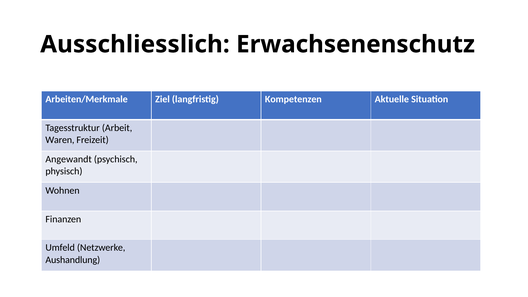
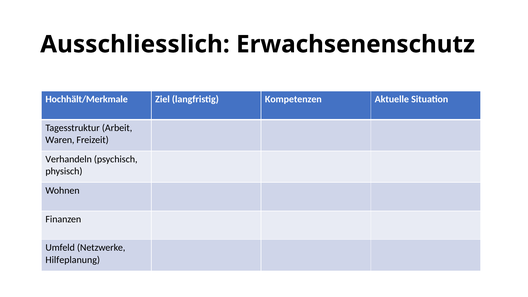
Arbeiten/Merkmale: Arbeiten/Merkmale -> Hochhält/Merkmale
Angewandt: Angewandt -> Verhandeln
Aushandlung: Aushandlung -> Hilfeplanung
